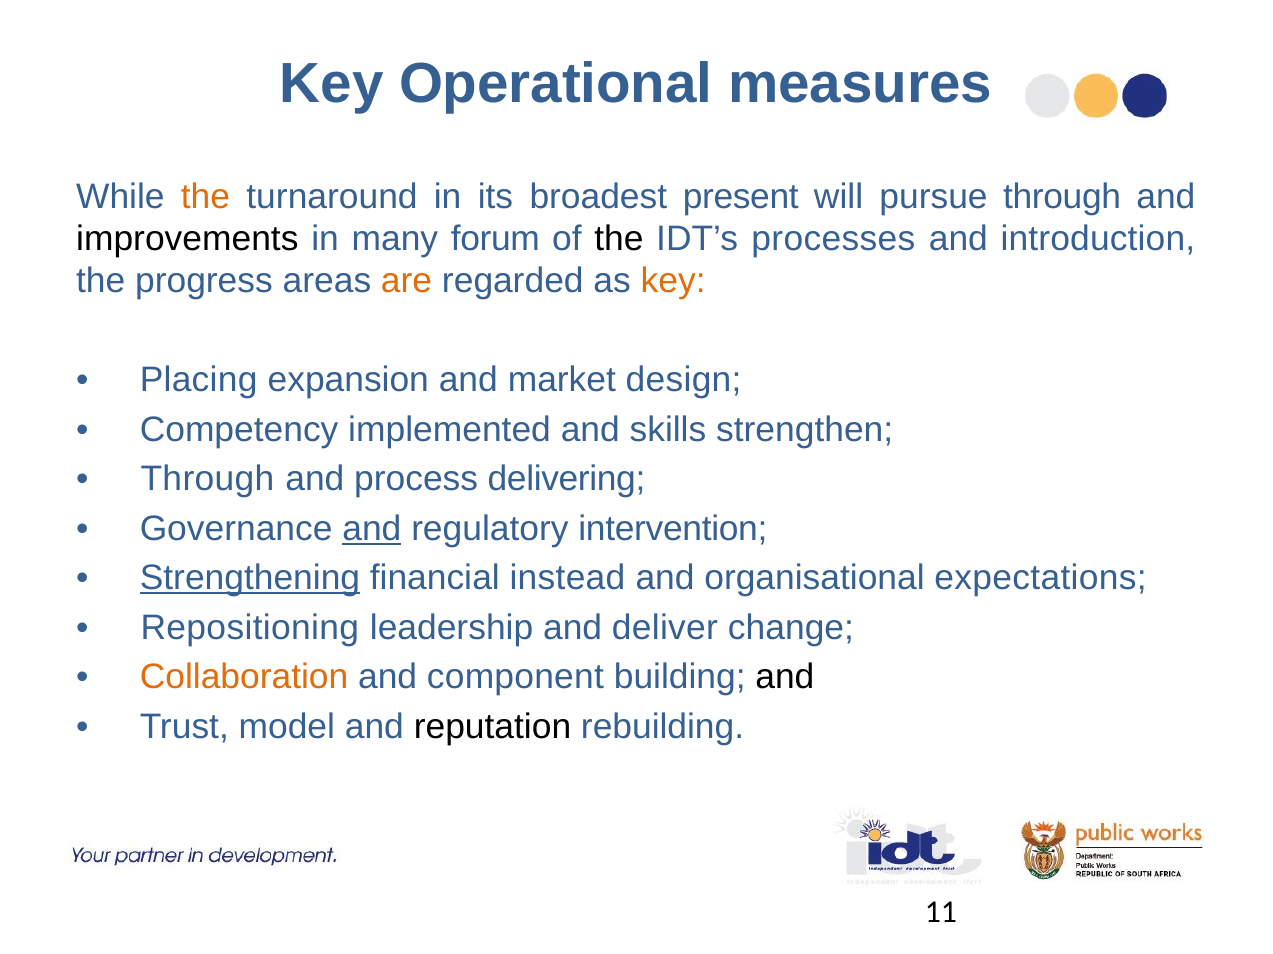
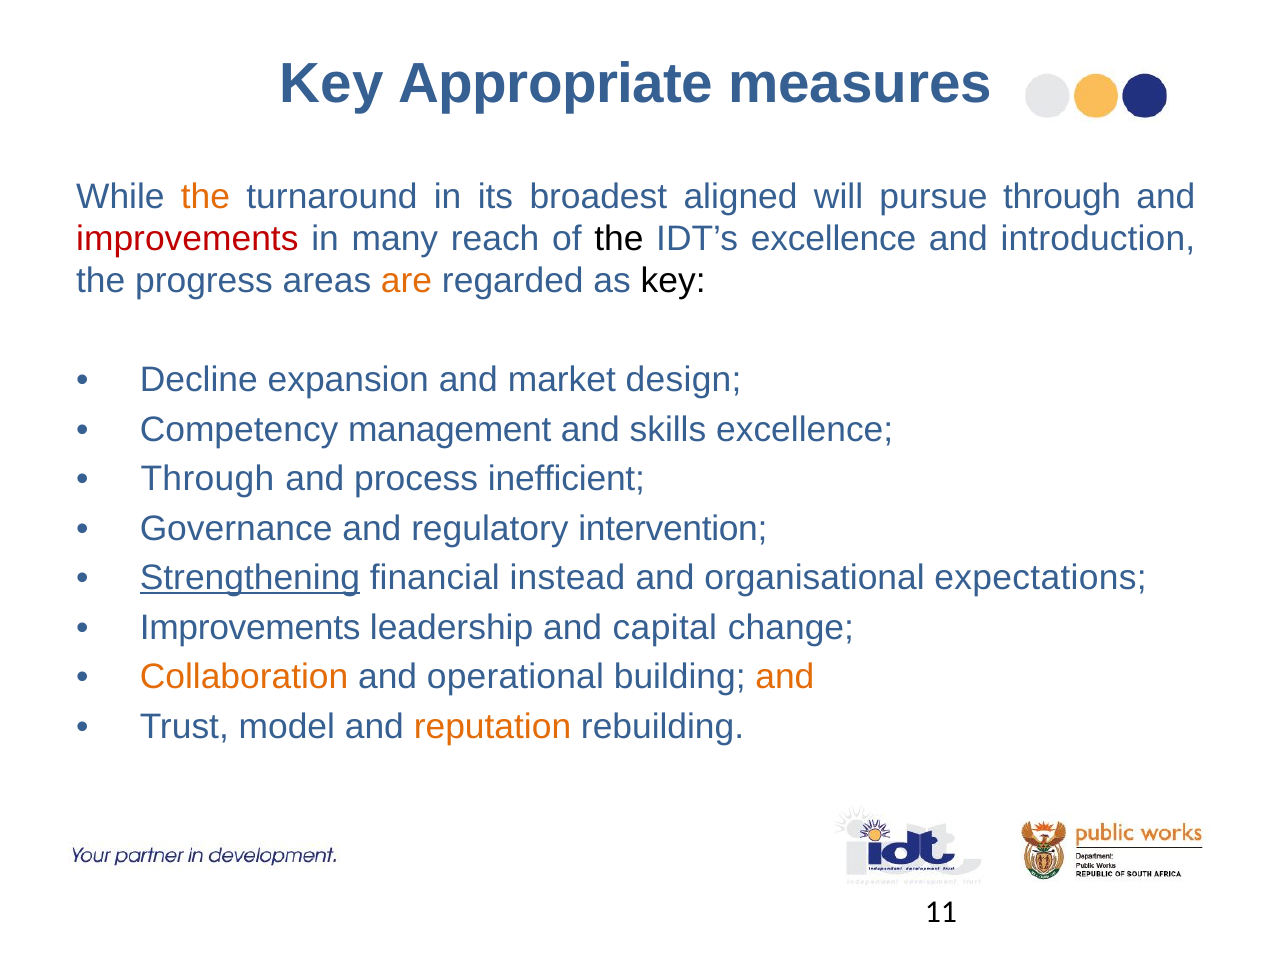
Operational: Operational -> Appropriate
present: present -> aligned
improvements at (187, 239) colour: black -> red
forum: forum -> reach
IDT’s processes: processes -> excellence
key at (673, 281) colour: orange -> black
Placing: Placing -> Decline
implemented: implemented -> management
skills strengthen: strengthen -> excellence
delivering: delivering -> inefficient
and at (372, 529) underline: present -> none
Repositioning at (250, 628): Repositioning -> Improvements
deliver: deliver -> capital
component: component -> operational
and at (785, 678) colour: black -> orange
reputation colour: black -> orange
